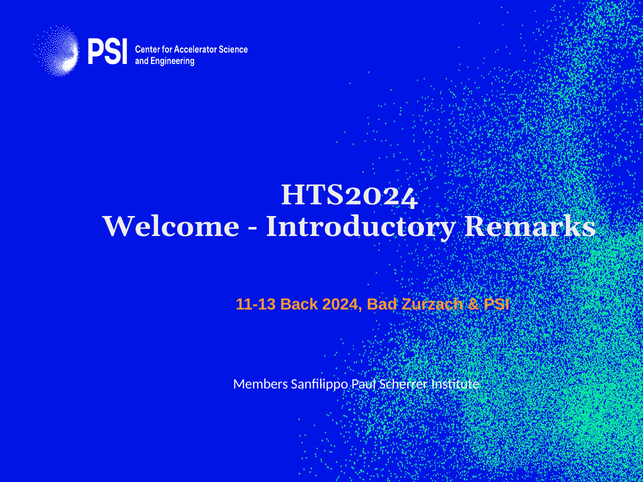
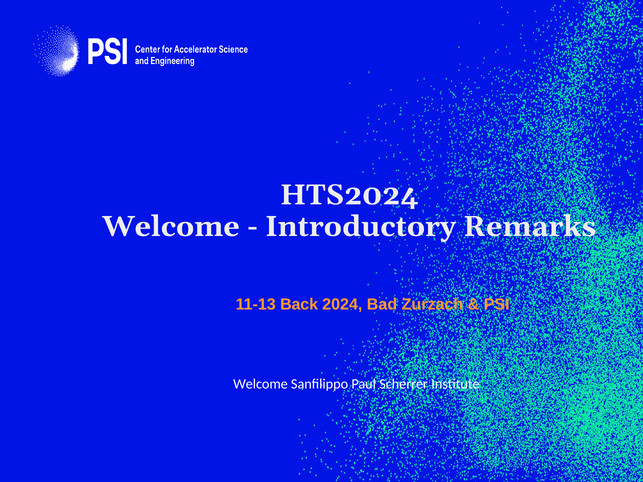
Members at (261, 384): Members -> Welcome
